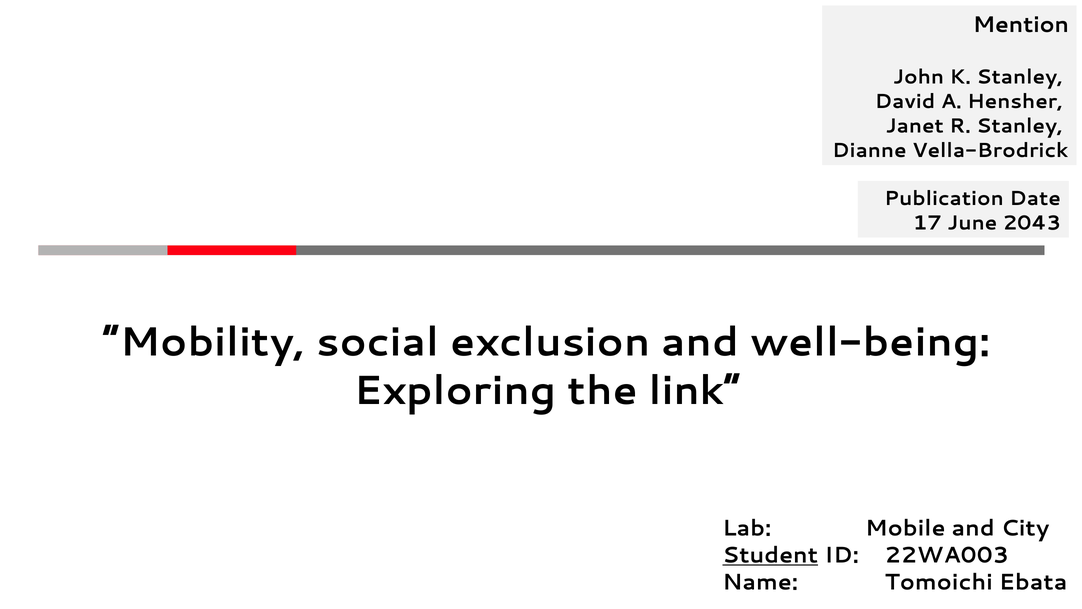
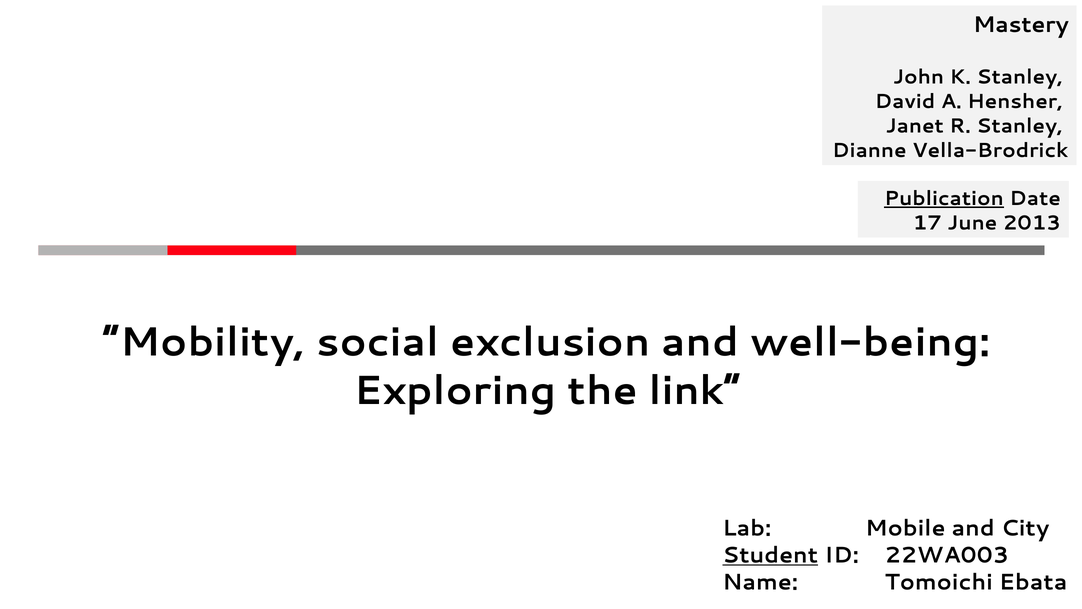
Mention: Mention -> Mastery
Publication underline: none -> present
2043: 2043 -> 2013
